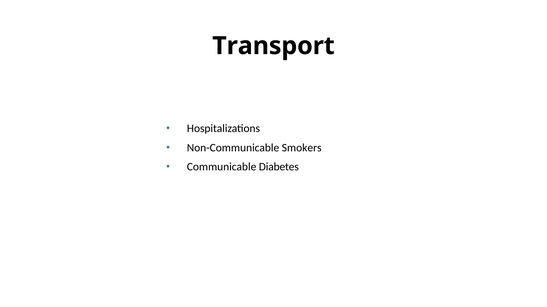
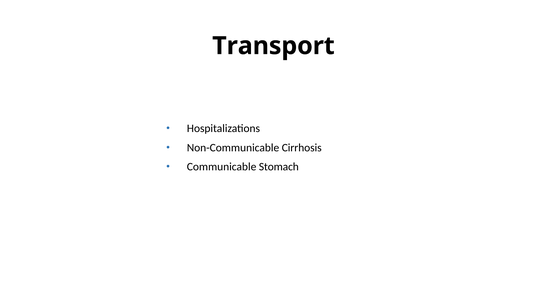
Smokers: Smokers -> Cirrhosis
Diabetes: Diabetes -> Stomach
